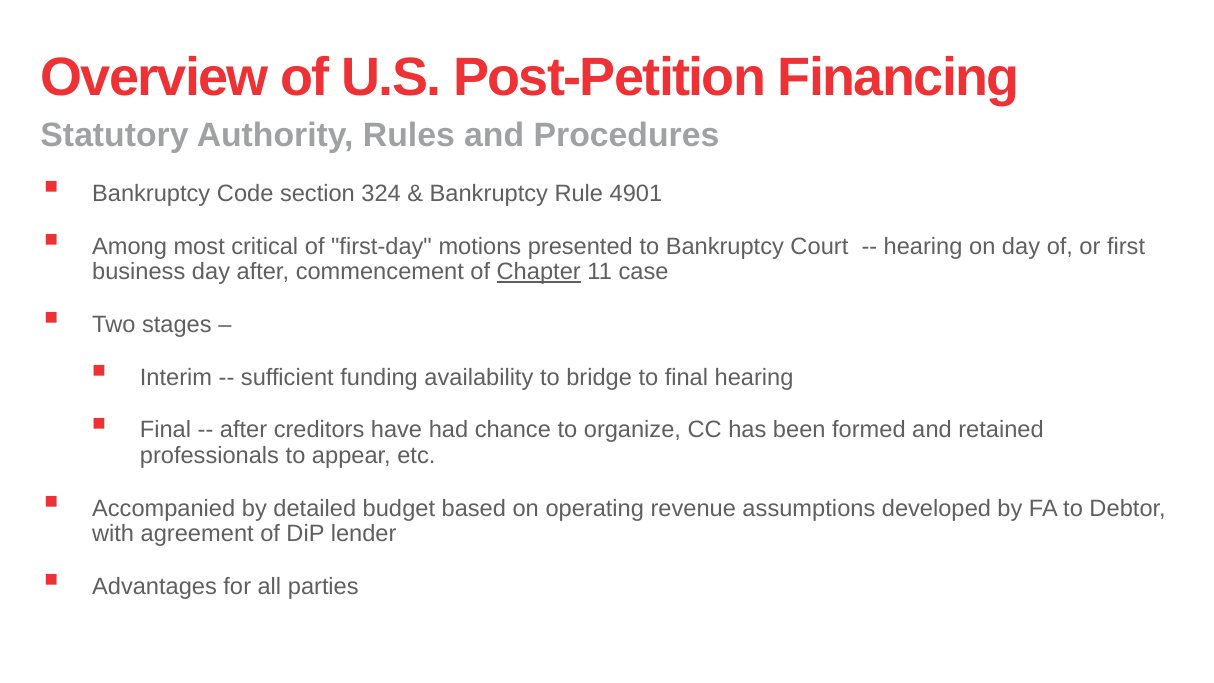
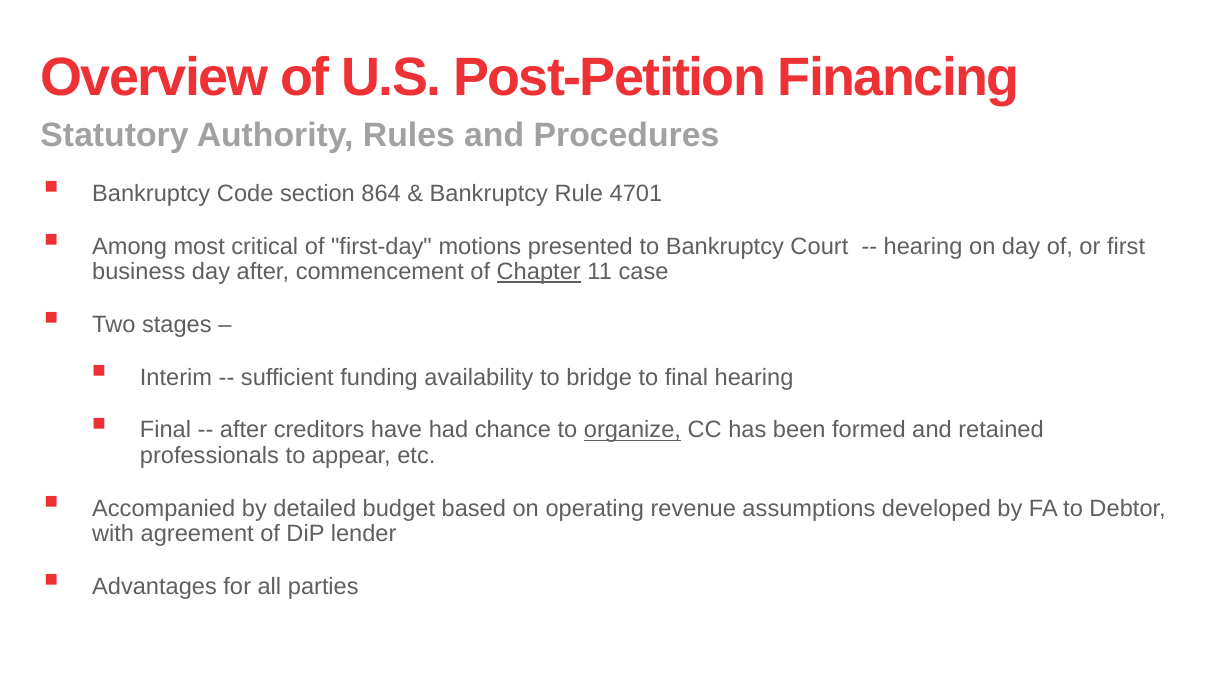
324: 324 -> 864
4901: 4901 -> 4701
organize underline: none -> present
